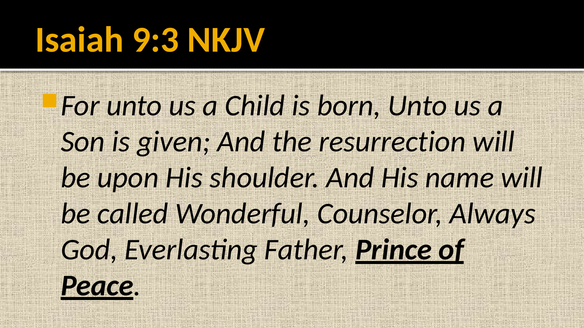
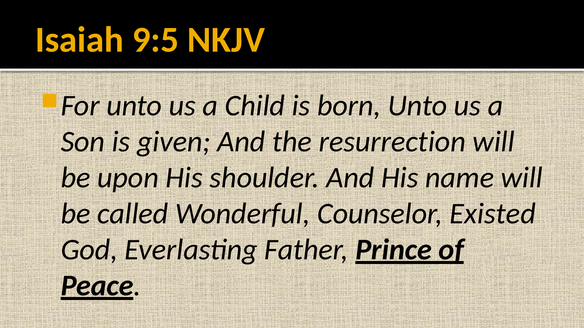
9:3: 9:3 -> 9:5
Always: Always -> Existed
